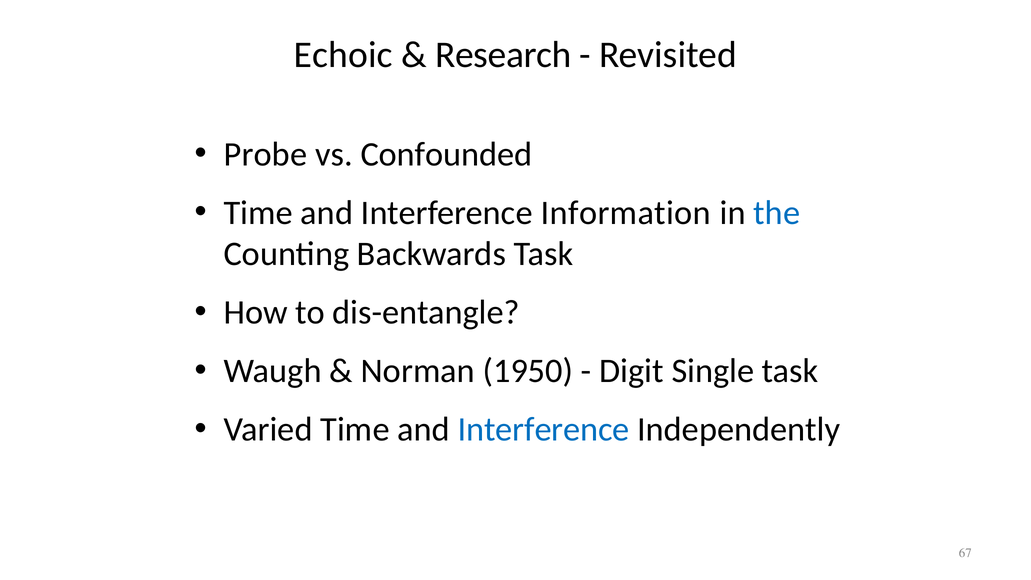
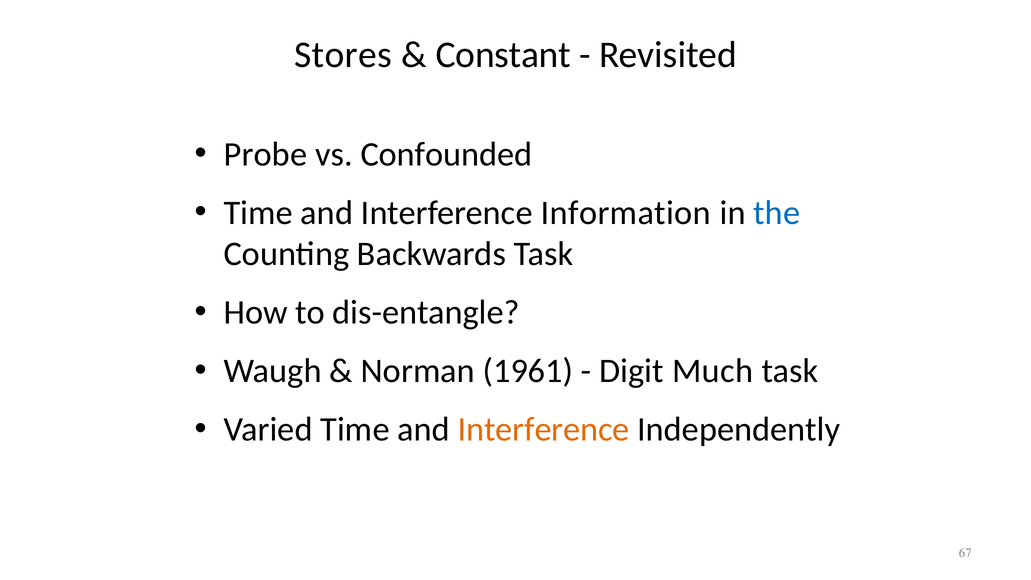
Echoic: Echoic -> Stores
Research: Research -> Constant
1950: 1950 -> 1961
Single: Single -> Much
Interference at (544, 429) colour: blue -> orange
